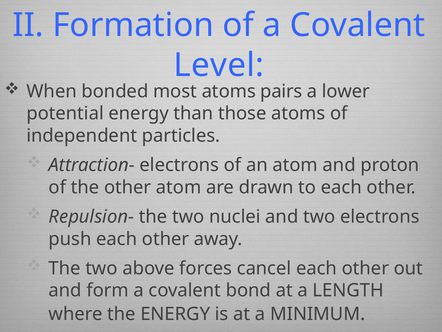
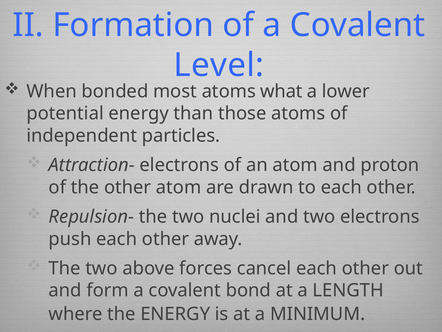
pairs: pairs -> what
